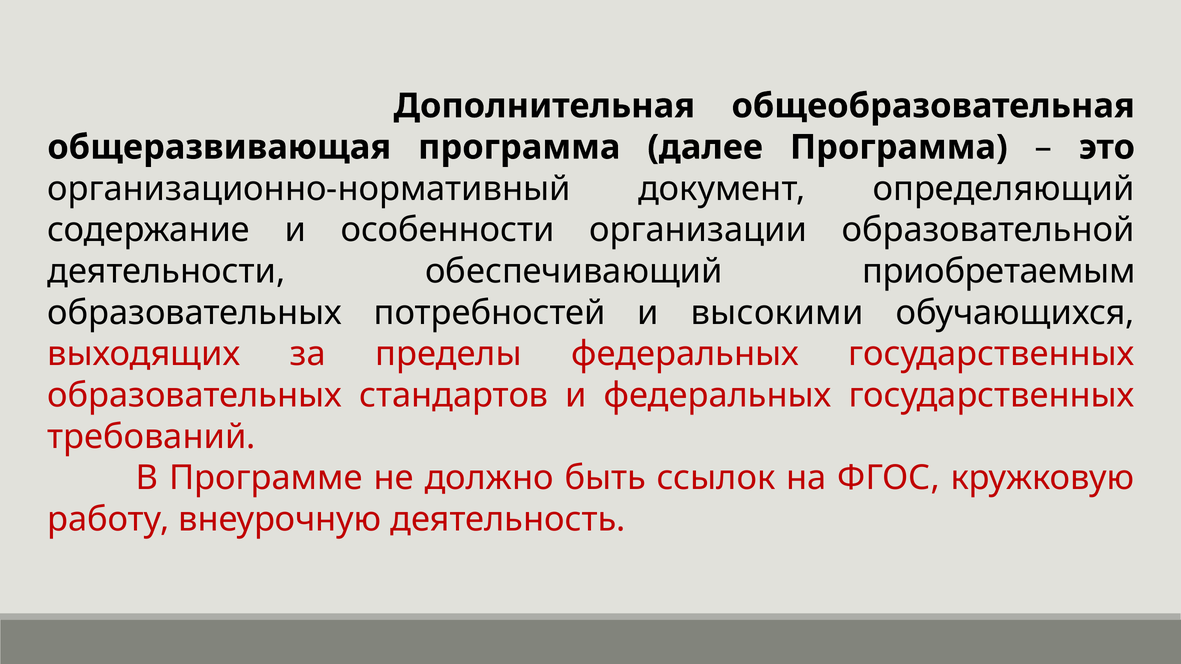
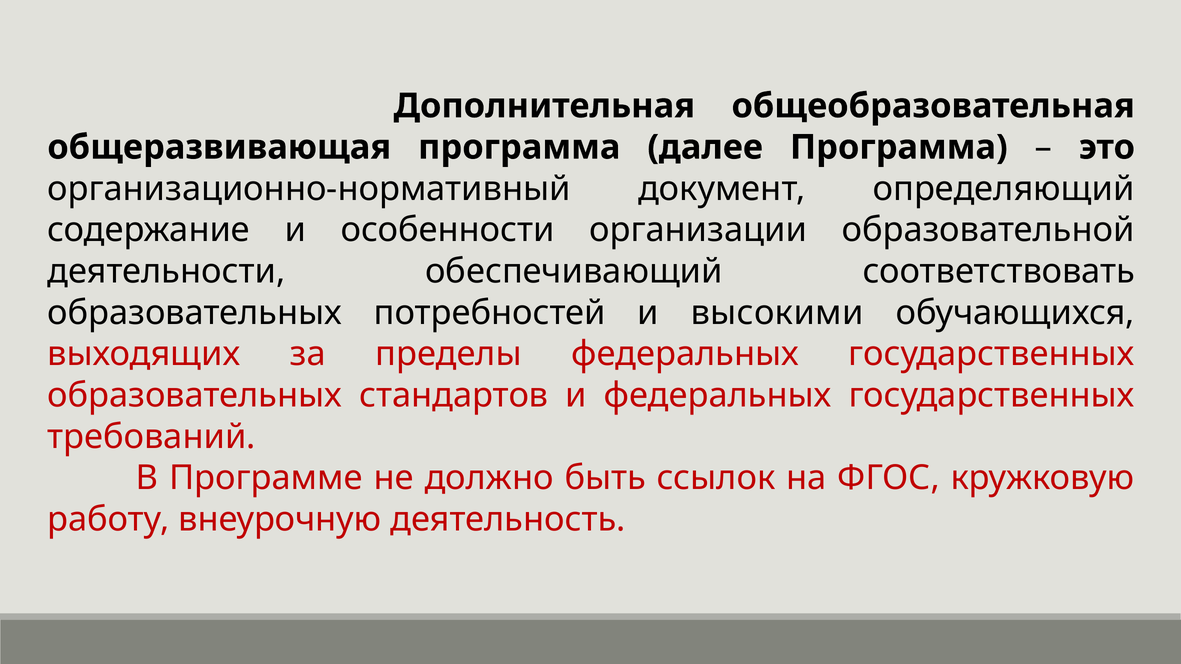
приобретаемым: приобретаемым -> соответствовать
